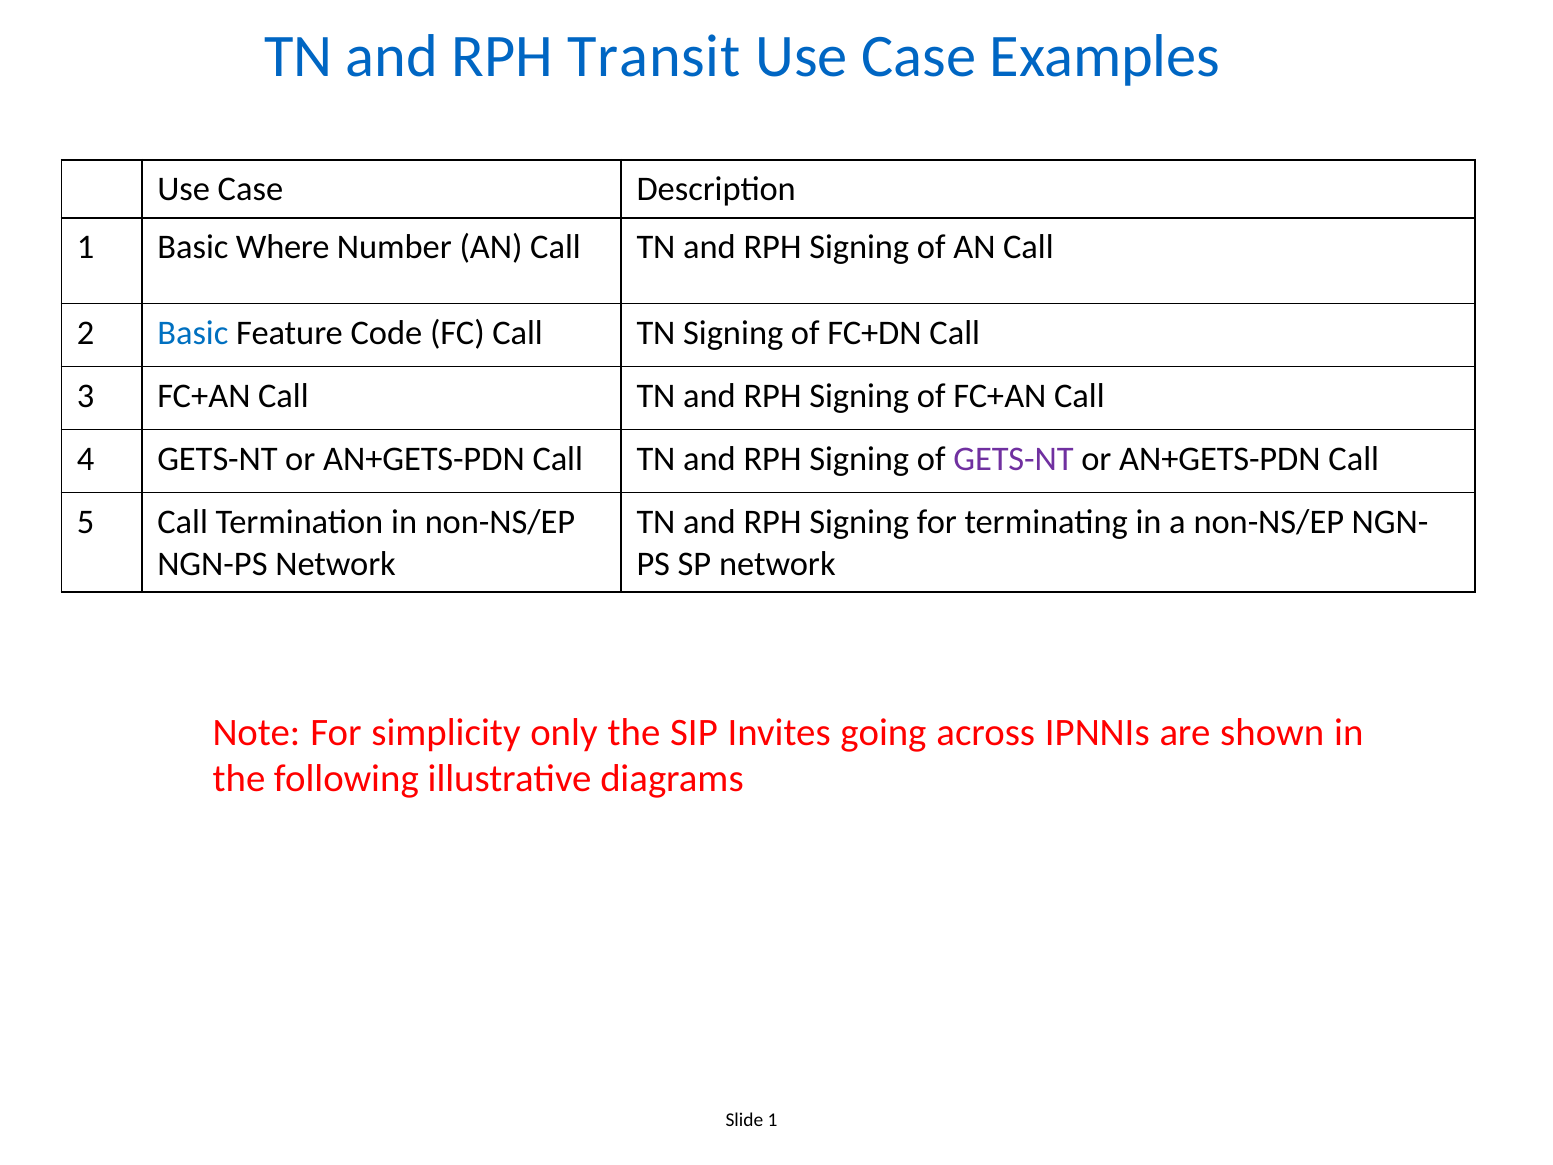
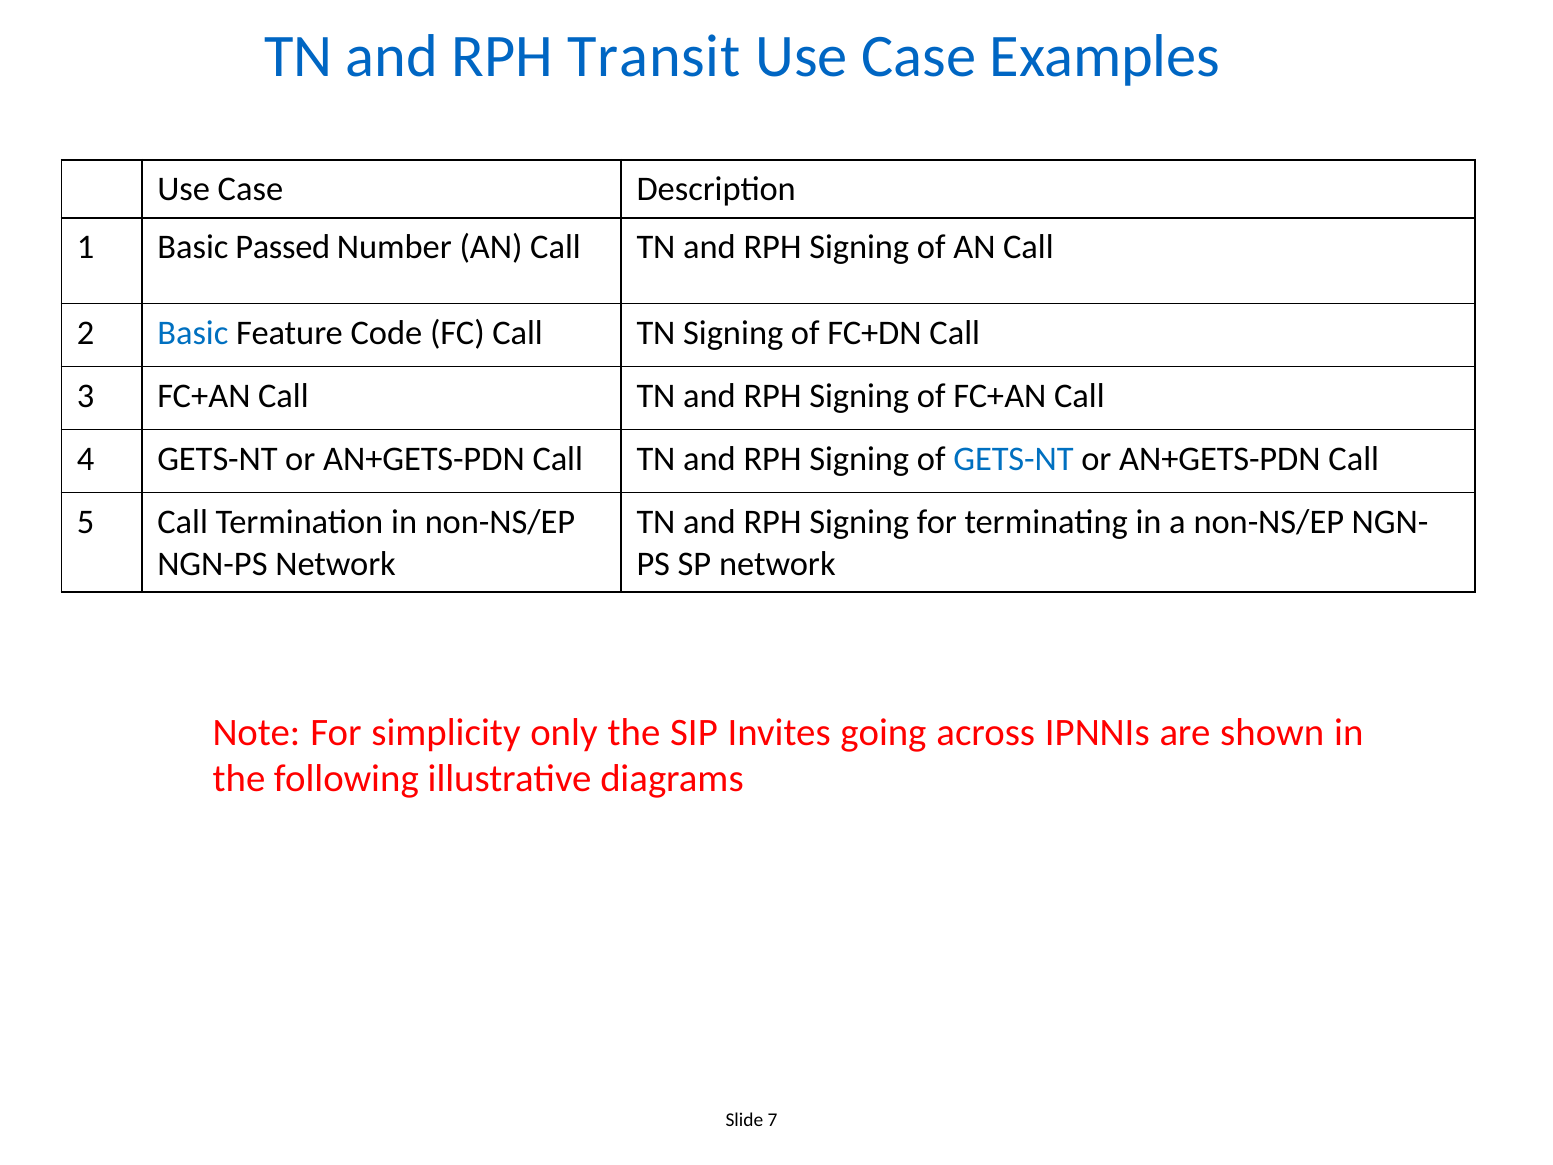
Where: Where -> Passed
GETS-NT at (1014, 459) colour: purple -> blue
1 at (772, 1120): 1 -> 7
